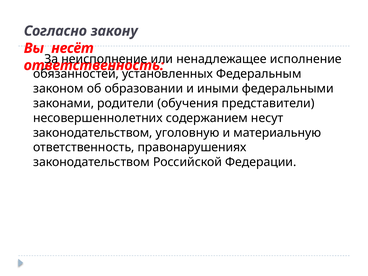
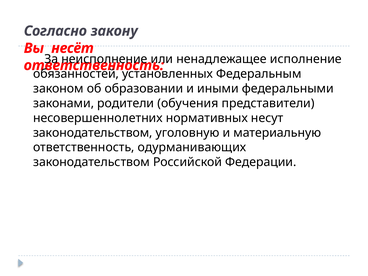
содержанием: содержанием -> нормативных
правонарушениях: правонарушениях -> одурманивающих
